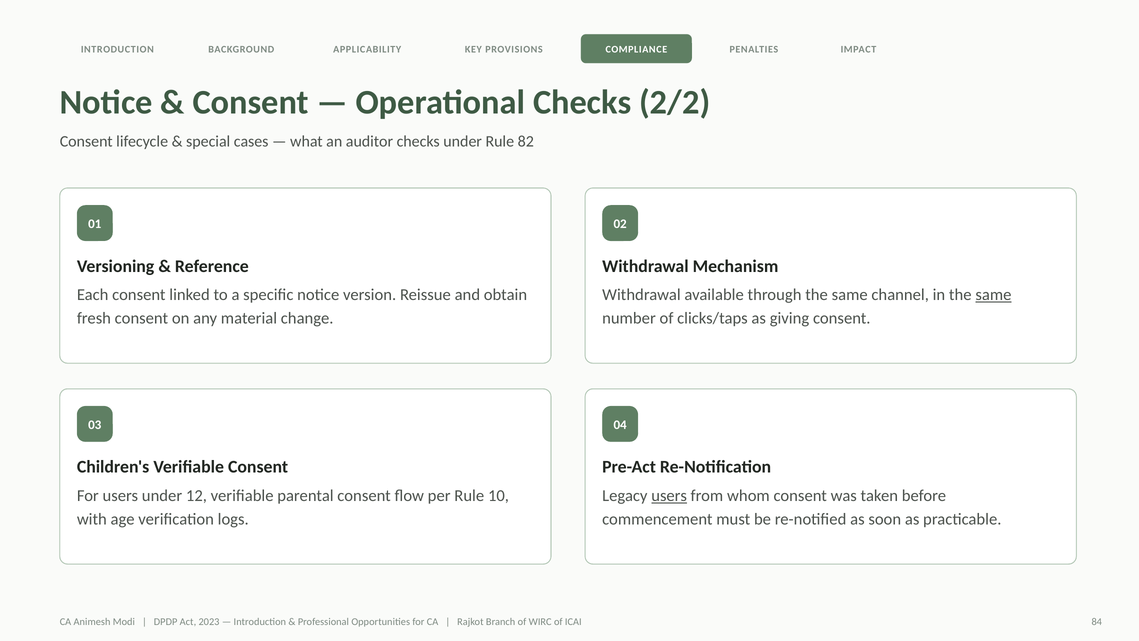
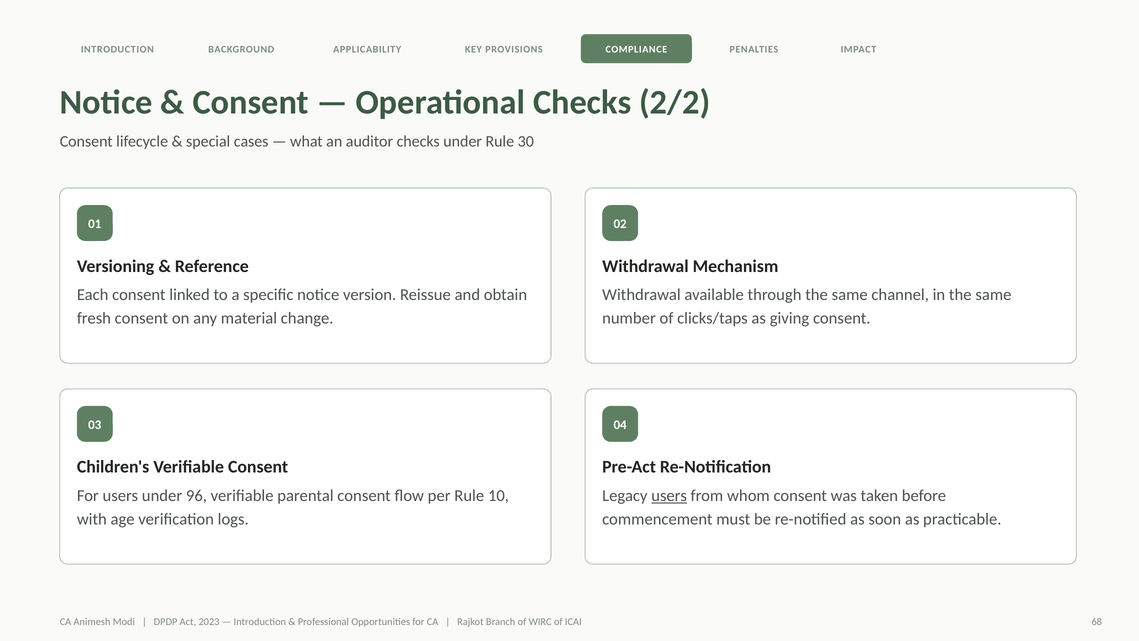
82: 82 -> 30
same at (993, 295) underline: present -> none
12: 12 -> 96
84: 84 -> 68
